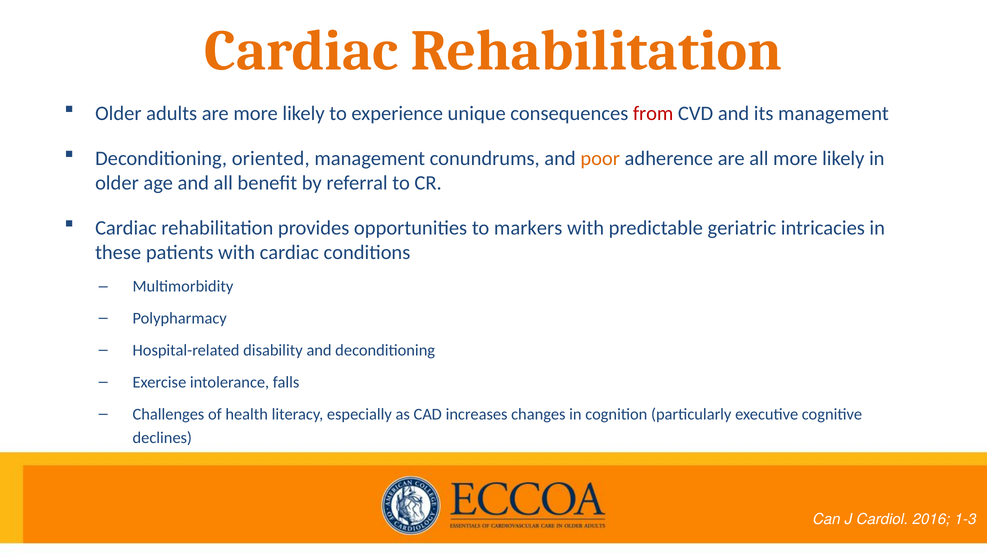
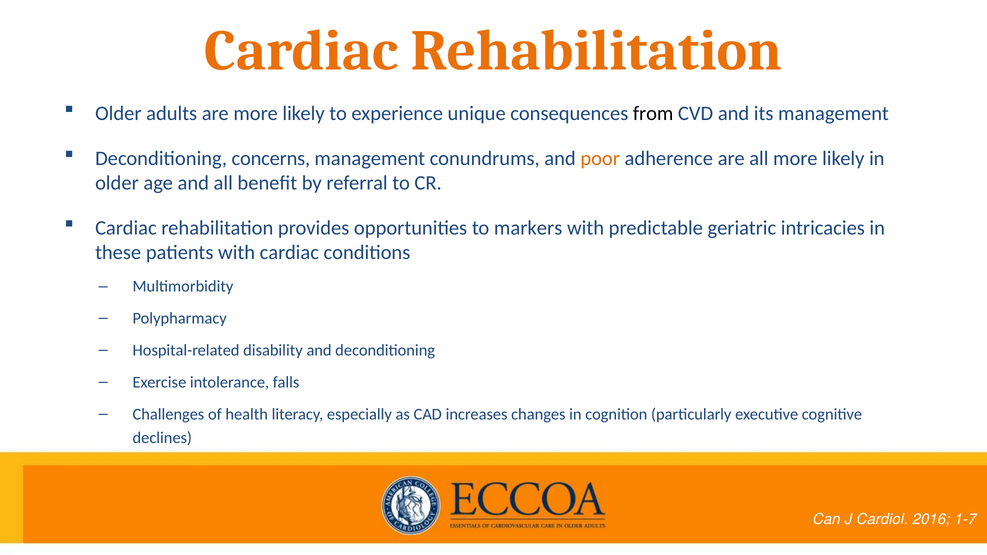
from colour: red -> black
oriented: oriented -> concerns
1-3: 1-3 -> 1-7
